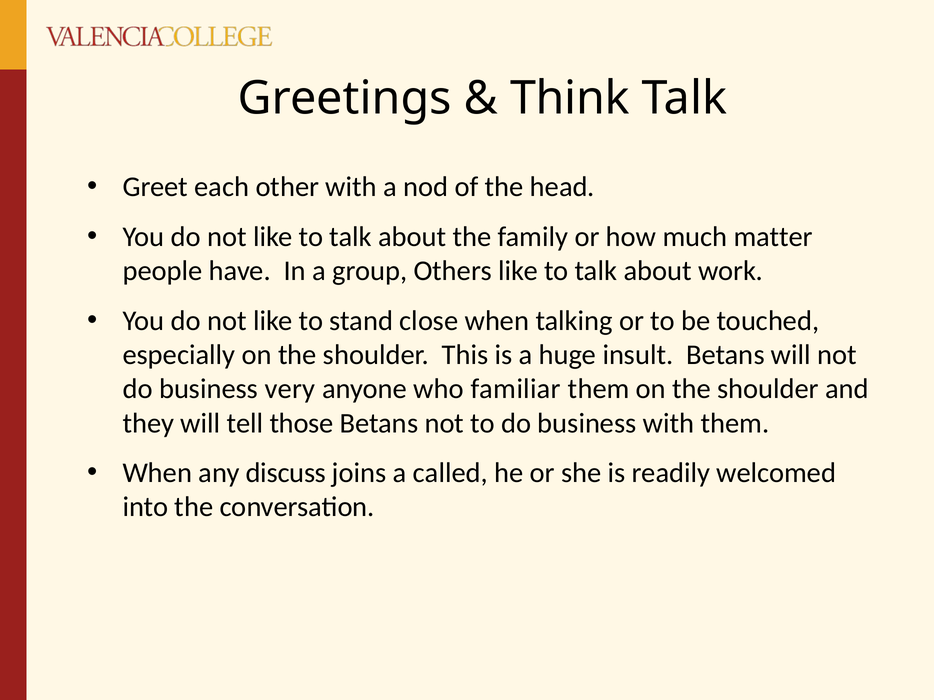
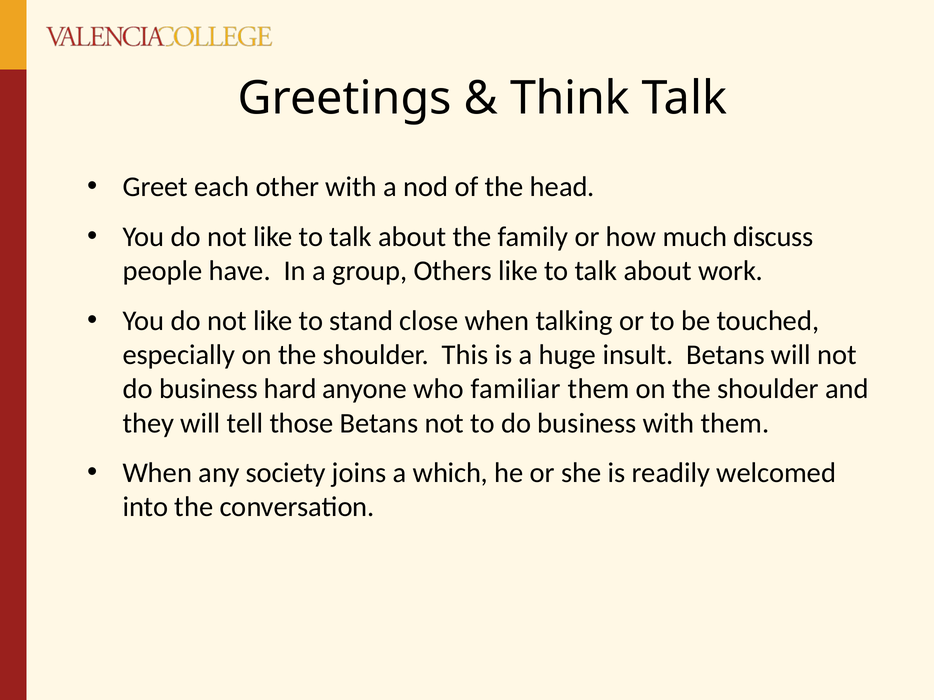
matter: matter -> discuss
very: very -> hard
discuss: discuss -> society
called: called -> which
